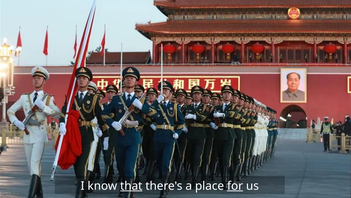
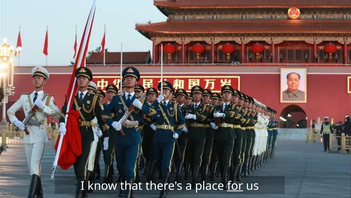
that underline: present -> none
